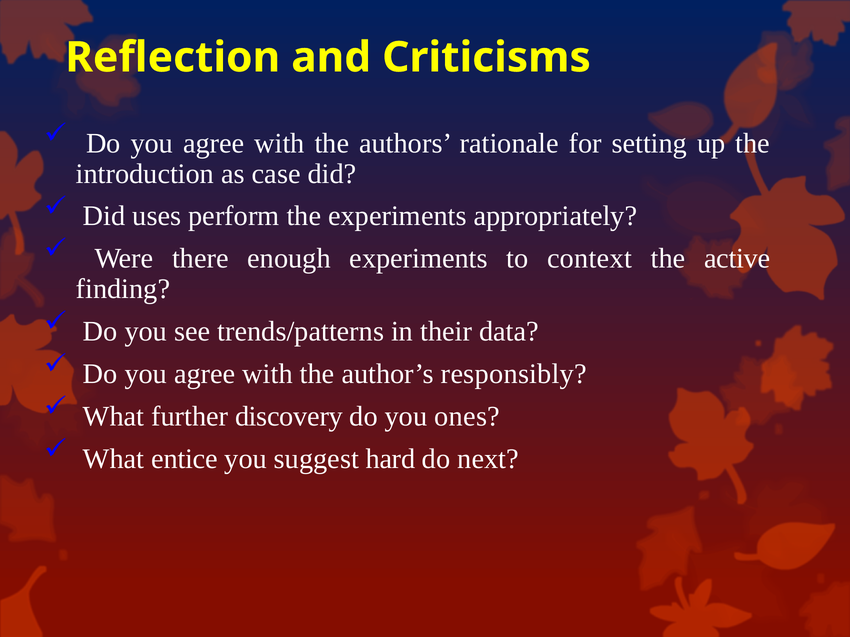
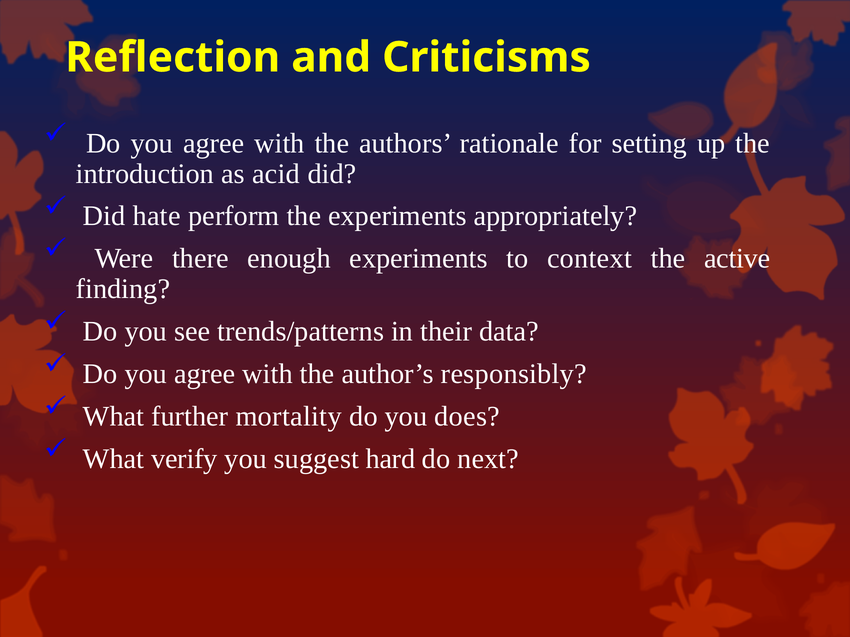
case: case -> acid
uses: uses -> hate
discovery: discovery -> mortality
ones: ones -> does
entice: entice -> verify
